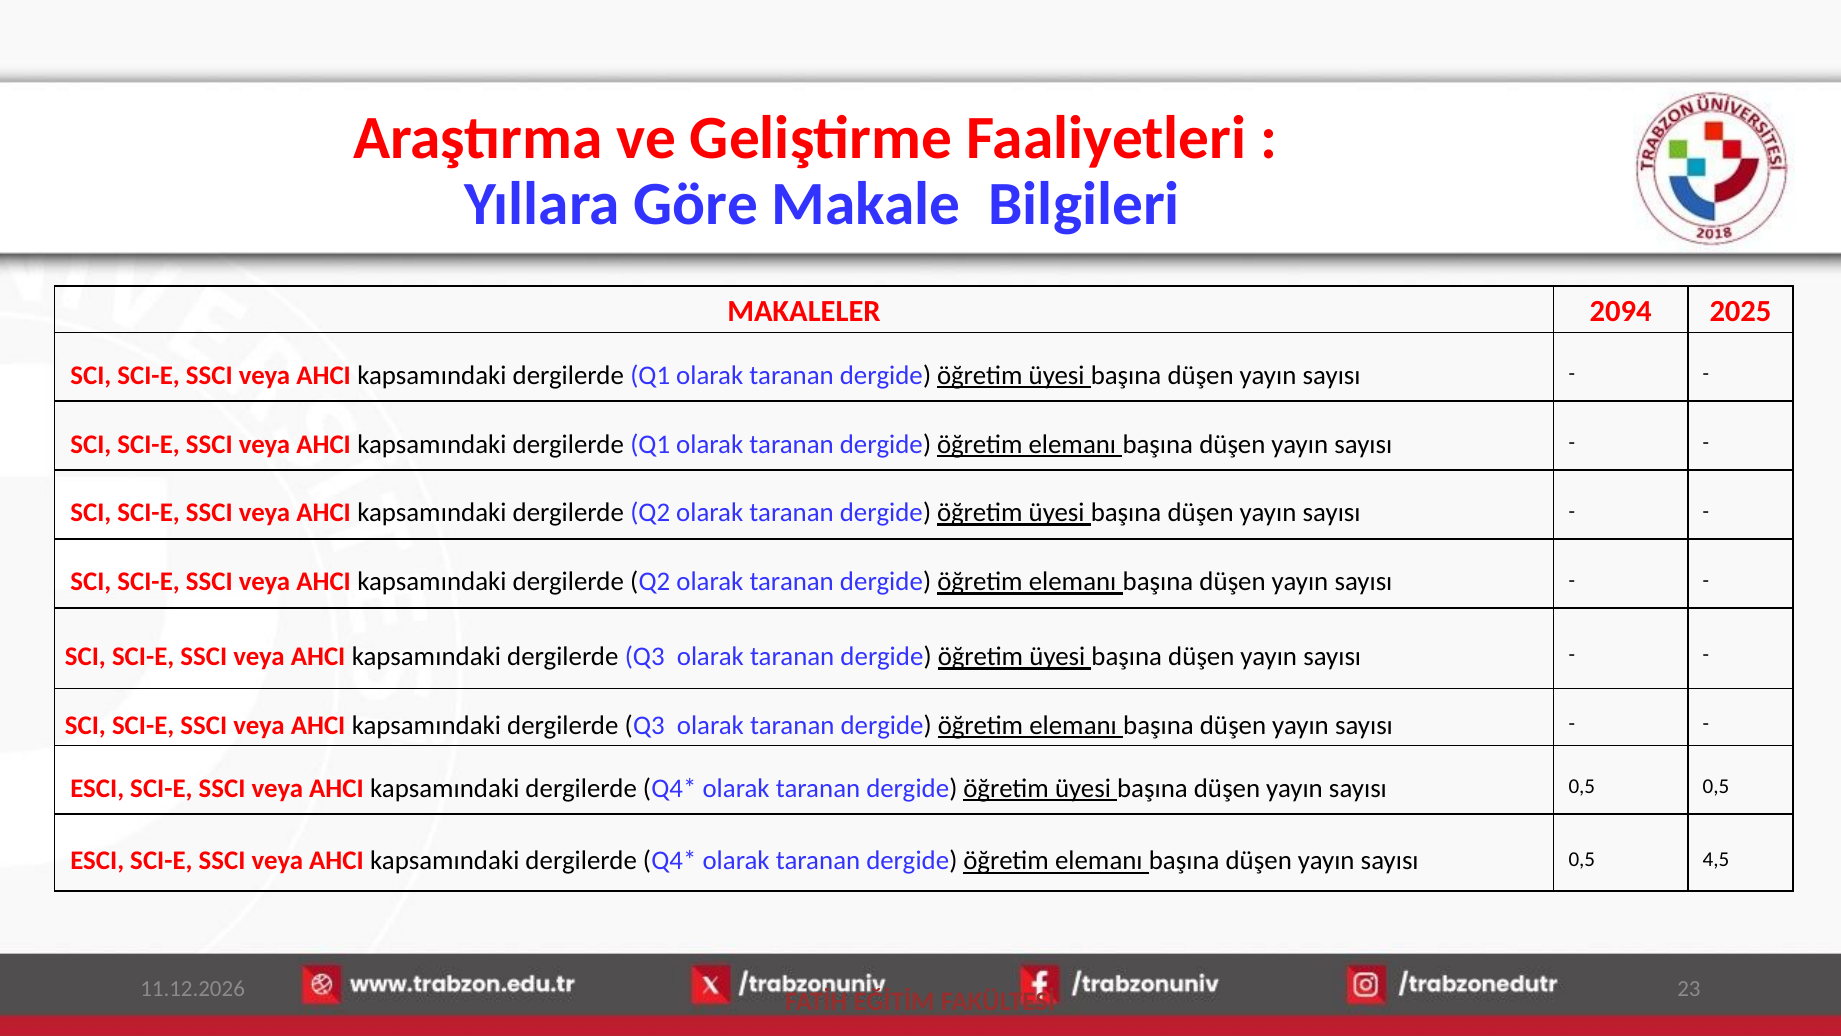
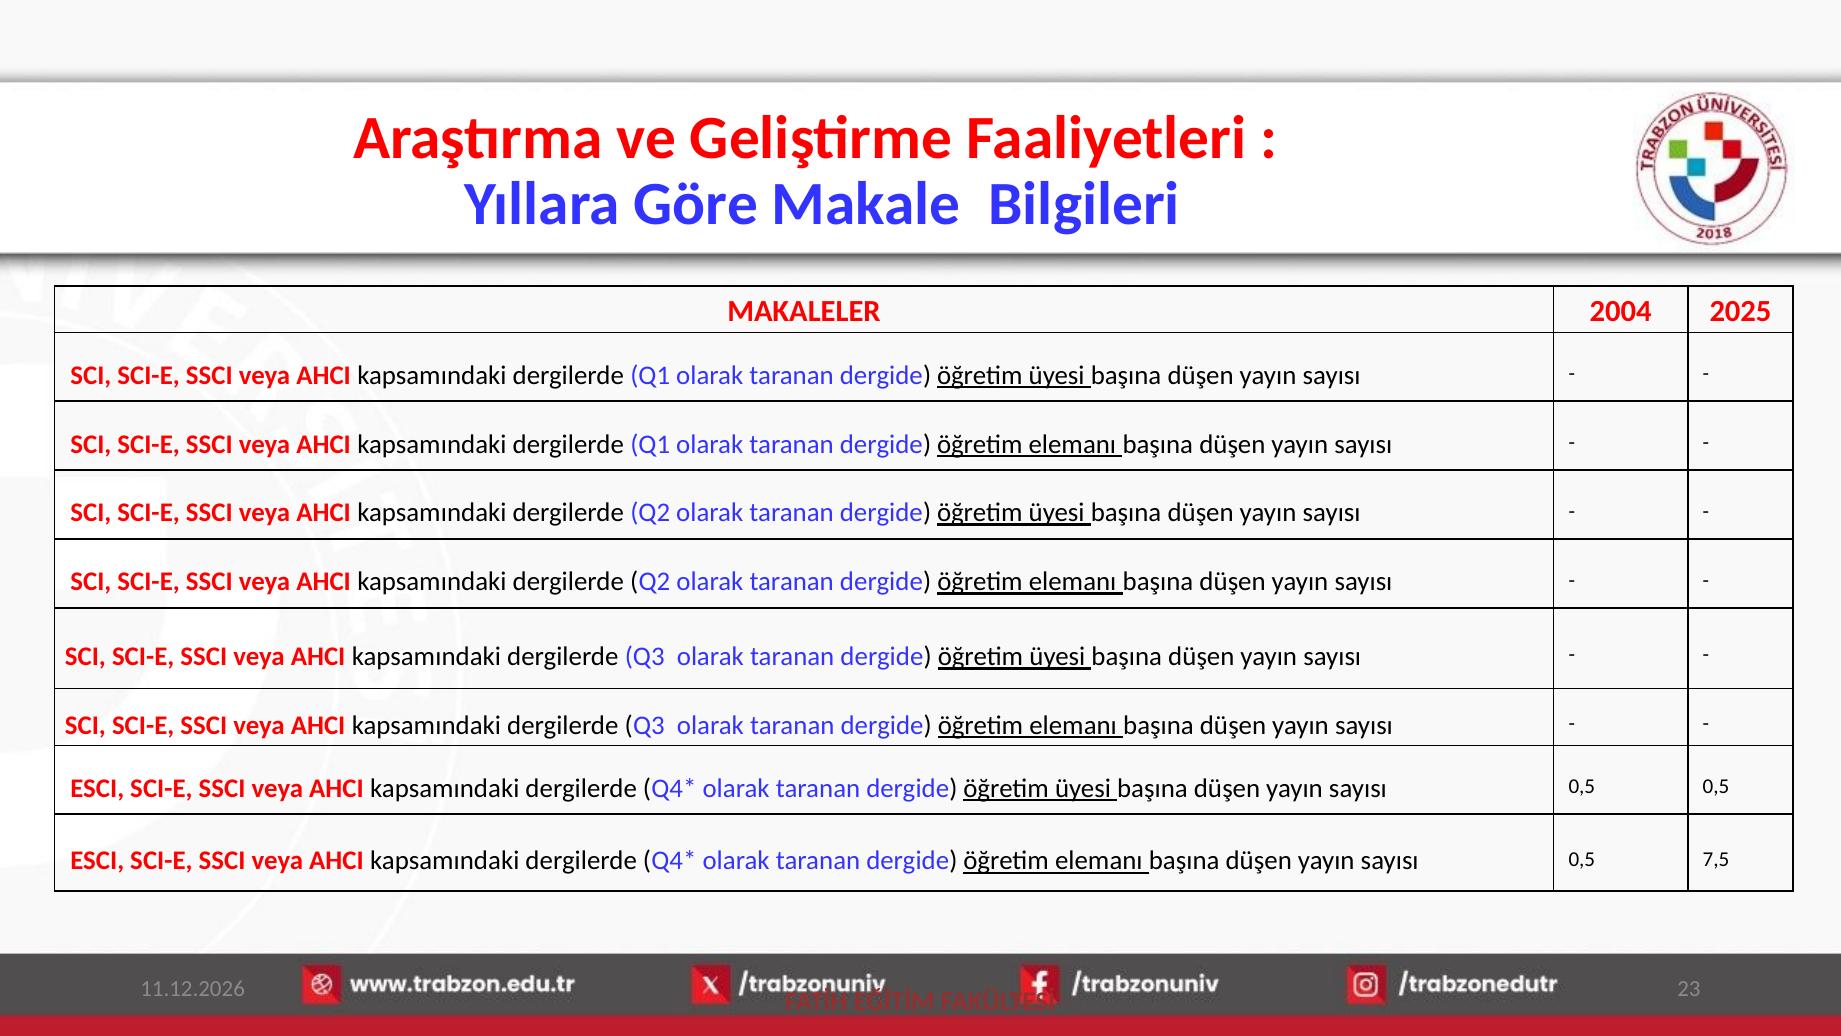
2094: 2094 -> 2004
4,5: 4,5 -> 7,5
